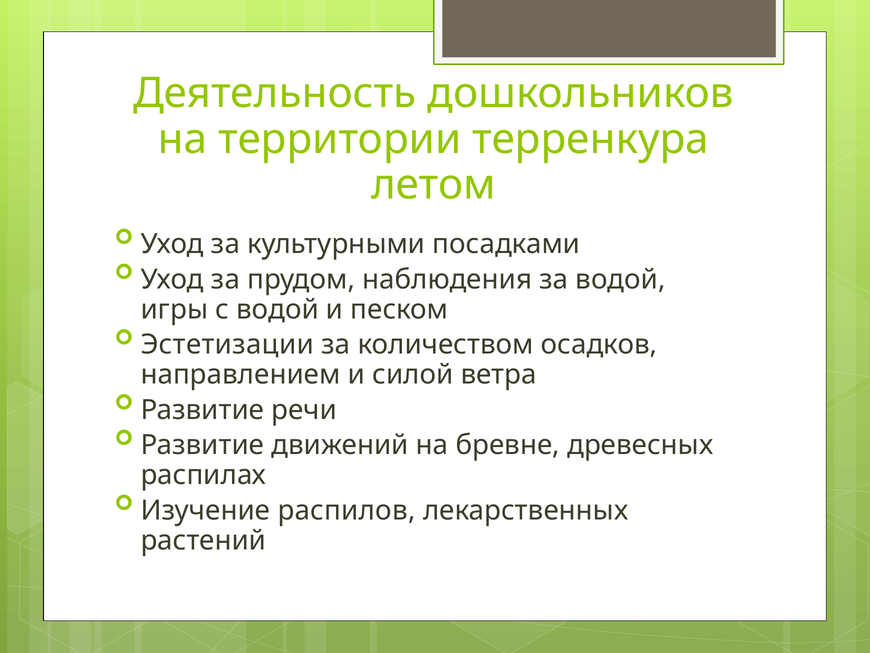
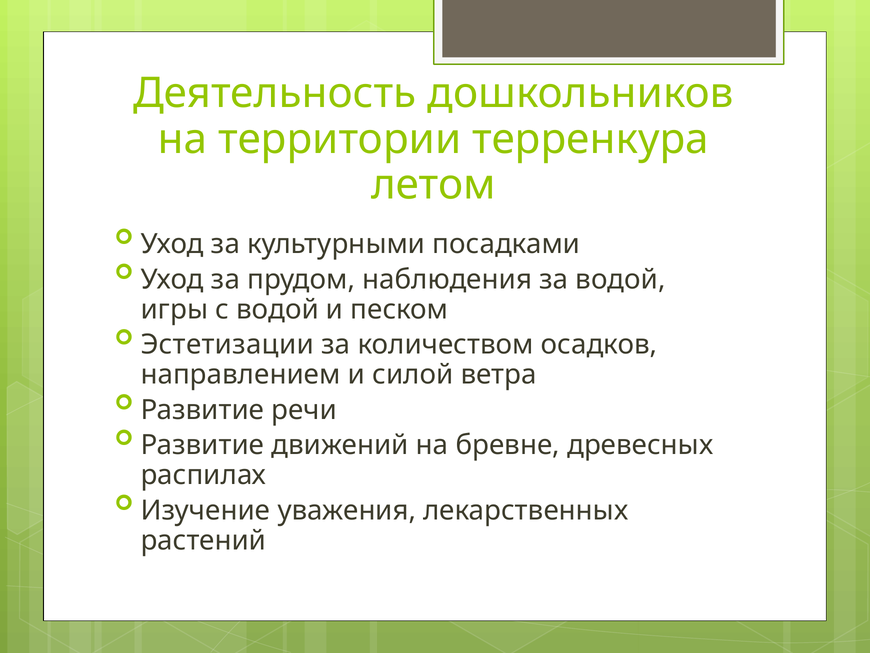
распилов: распилов -> уважения
